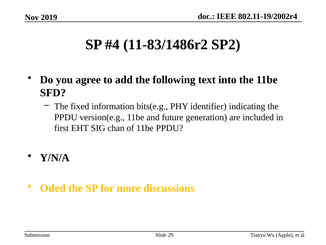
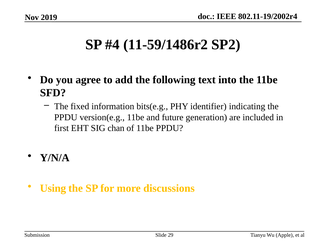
11-83/1486r2: 11-83/1486r2 -> 11-59/1486r2
Oded: Oded -> Using
